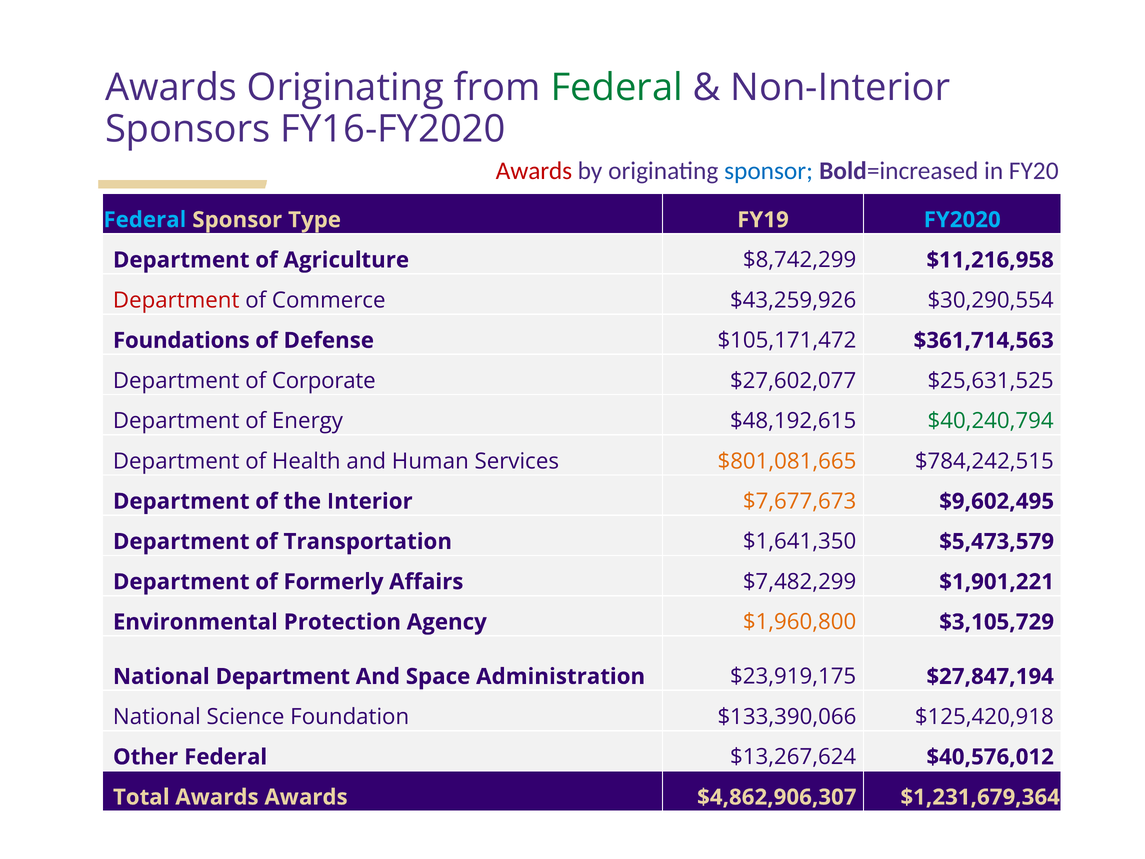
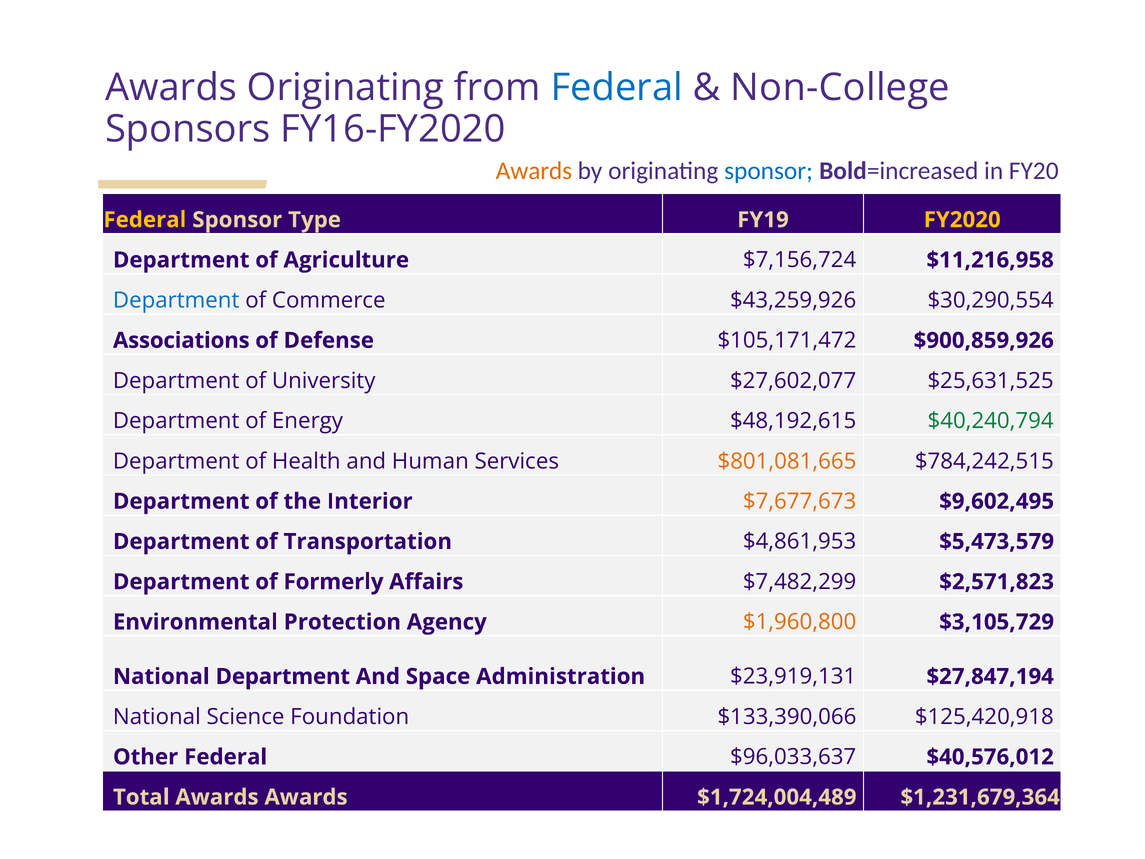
Federal at (617, 88) colour: green -> blue
Non-Interior: Non-Interior -> Non-College
Awards at (534, 171) colour: red -> orange
Federal at (145, 220) colour: light blue -> yellow
FY2020 colour: light blue -> yellow
$8,742,299: $8,742,299 -> $7,156,724
Department at (176, 300) colour: red -> blue
Foundations: Foundations -> Associations
$361,714,563: $361,714,563 -> $900,859,926
Corporate: Corporate -> University
$1,641,350: $1,641,350 -> $4,861,953
$1,901,221: $1,901,221 -> $2,571,823
$23,919,175: $23,919,175 -> $23,919,131
$13,267,624: $13,267,624 -> $96,033,637
$4,862,906,307: $4,862,906,307 -> $1,724,004,489
